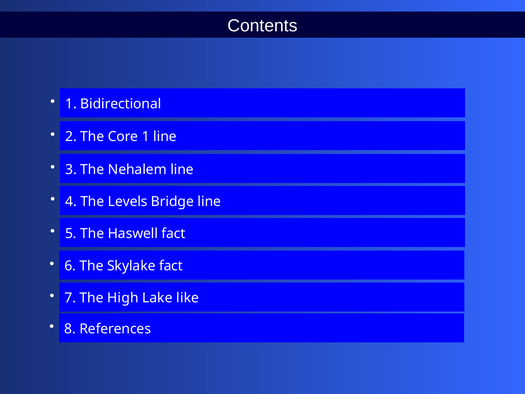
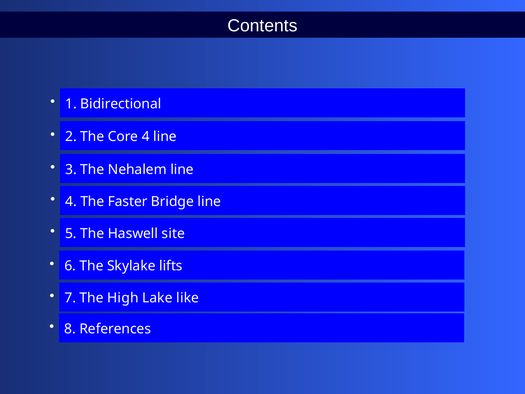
Core 1: 1 -> 4
Levels: Levels -> Faster
Haswell fact: fact -> site
Skylake fact: fact -> lifts
